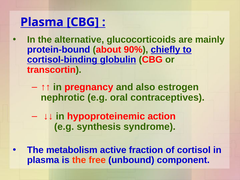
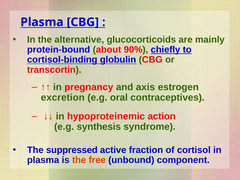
also: also -> axis
nephrotic: nephrotic -> excretion
metabolism: metabolism -> suppressed
